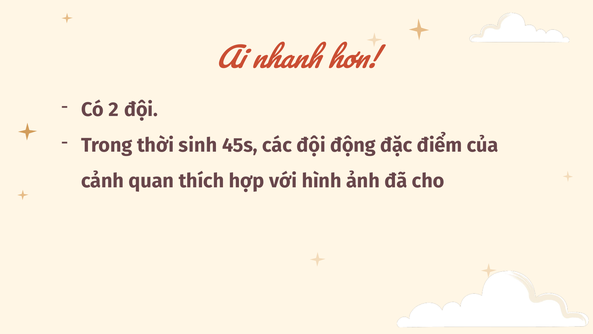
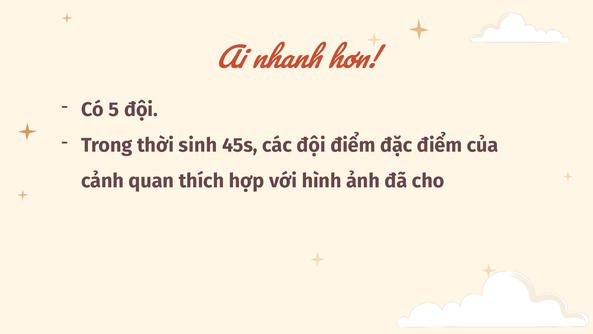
2: 2 -> 5
đội động: động -> điểm
